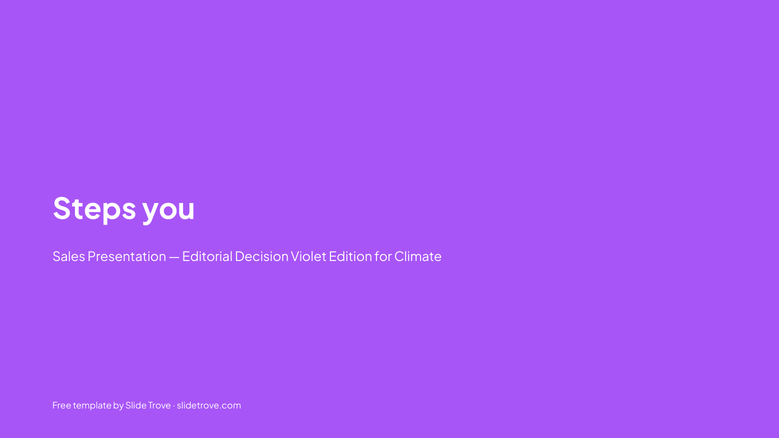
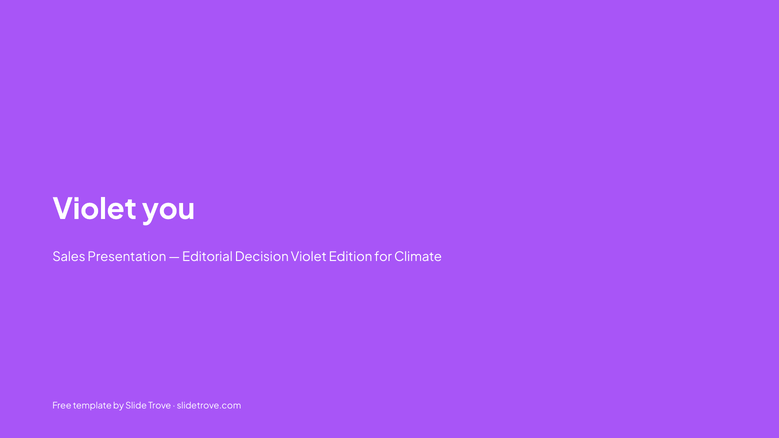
Steps at (95, 209): Steps -> Violet
